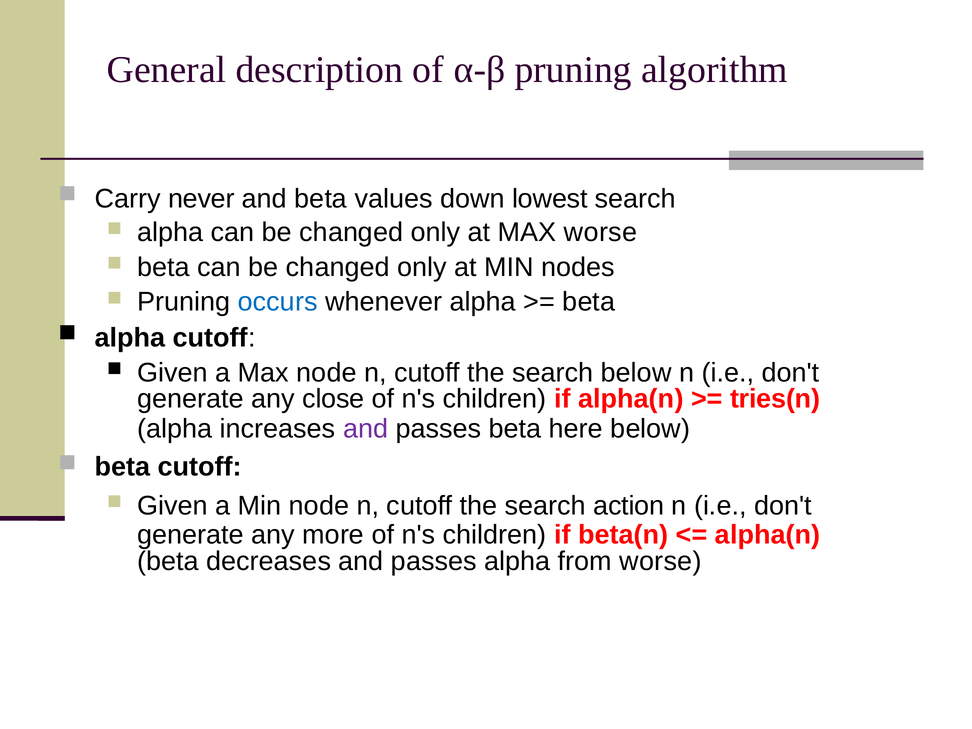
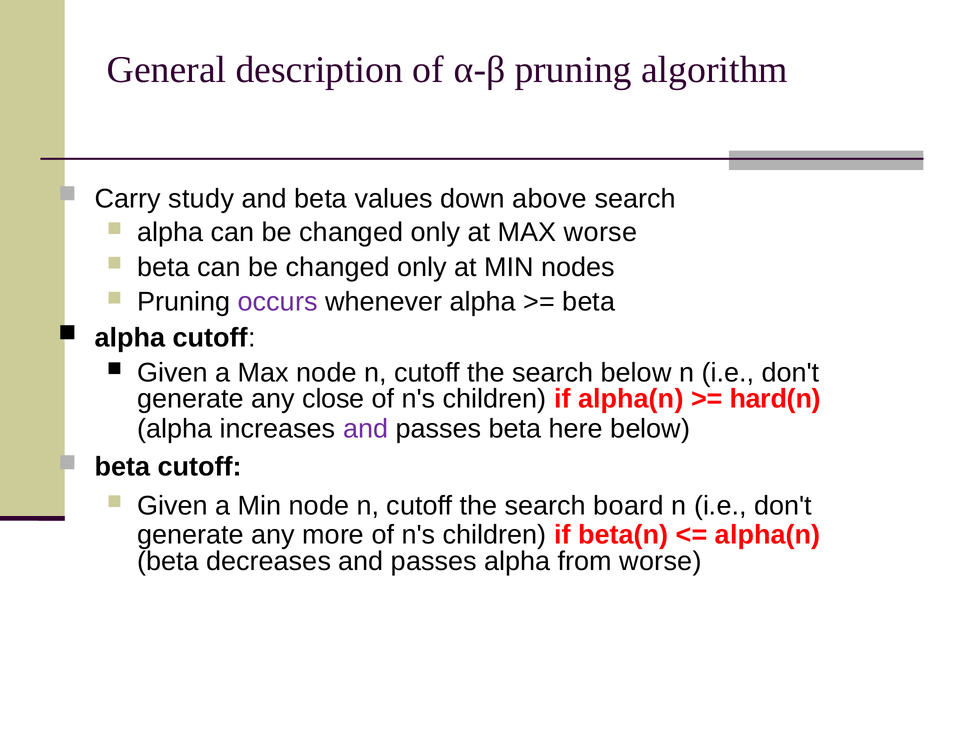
never: never -> study
lowest: lowest -> above
occurs colour: blue -> purple
tries(n: tries(n -> hard(n
action: action -> board
